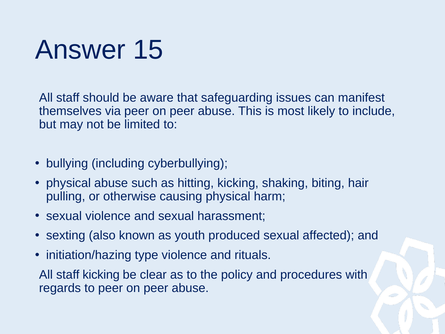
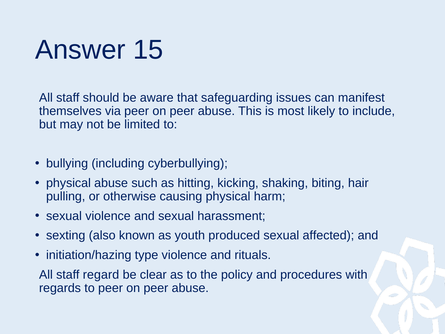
staff kicking: kicking -> regard
